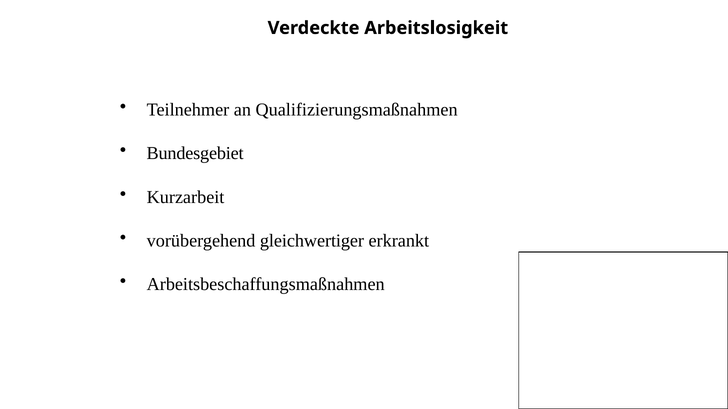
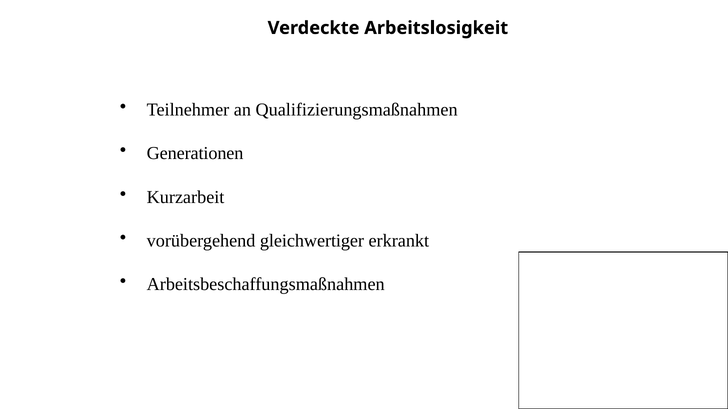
Bundesgebiet: Bundesgebiet -> Generationen
